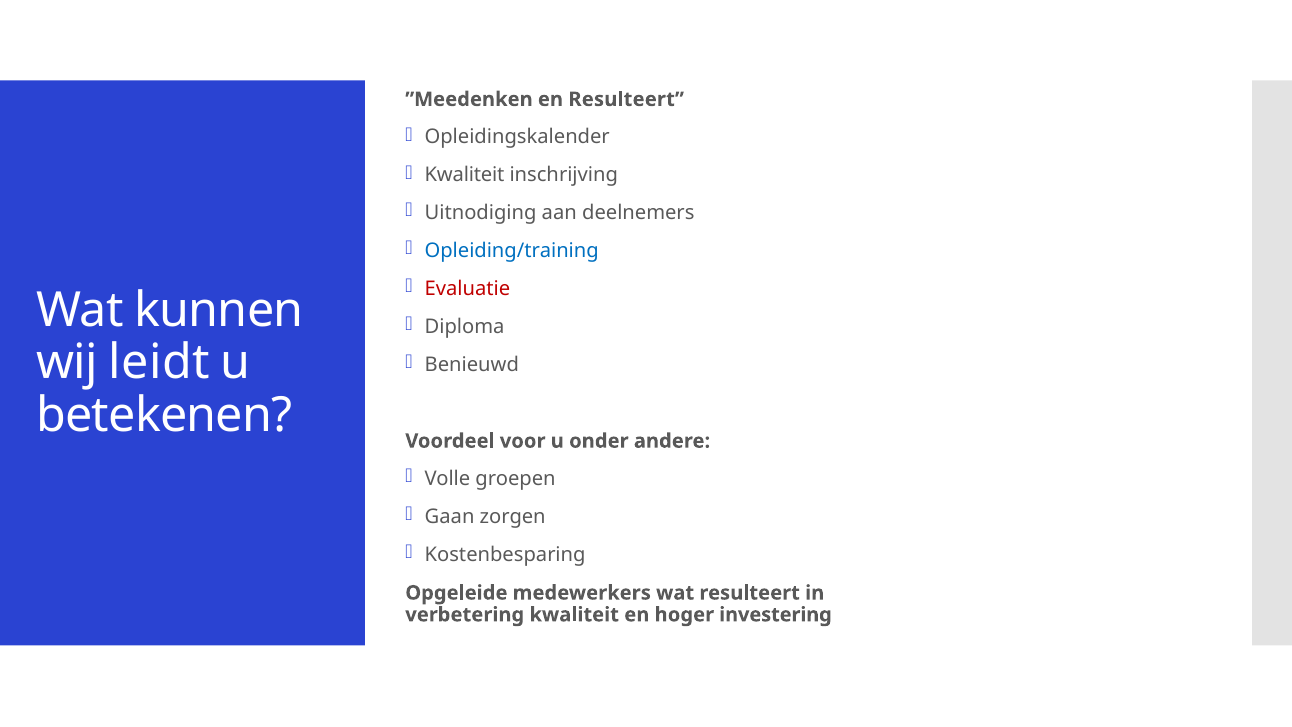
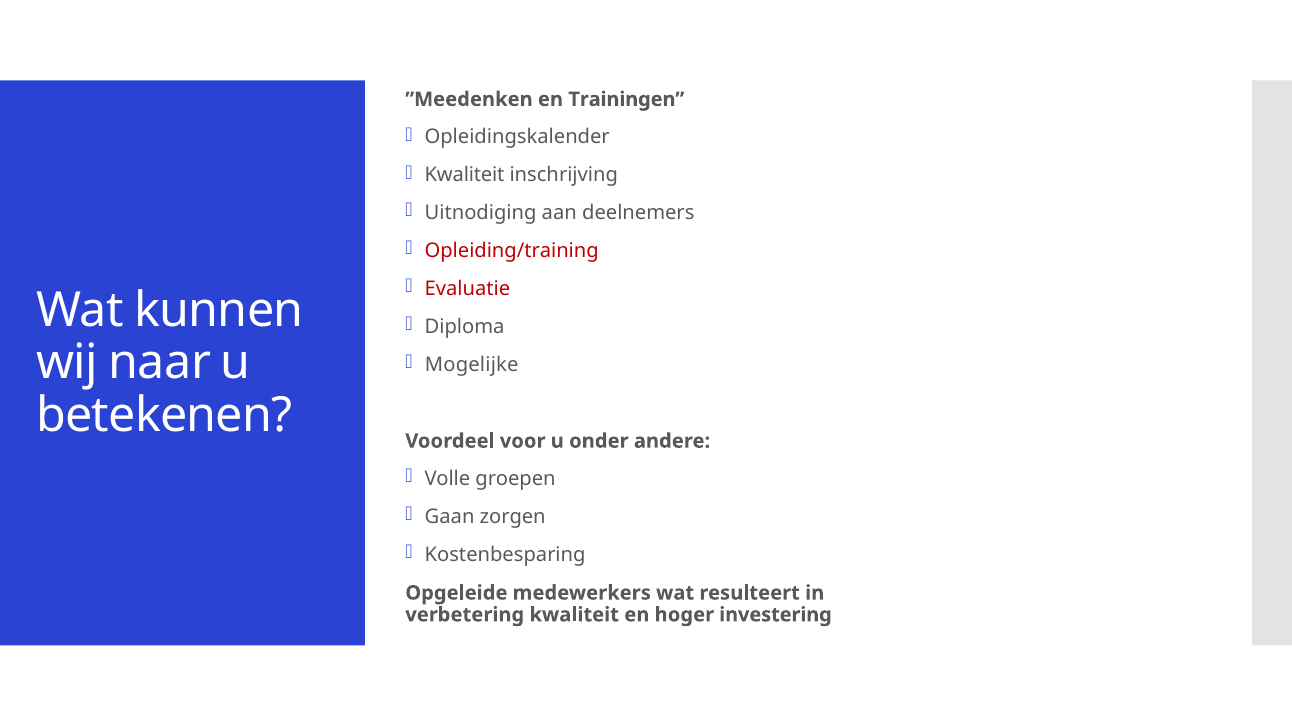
en Resulteert: Resulteert -> Trainingen
Opleiding/training colour: blue -> red
leidt: leidt -> naar
Benieuwd: Benieuwd -> Mogelijke
